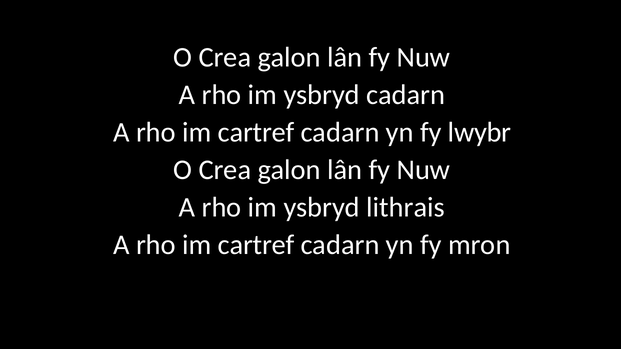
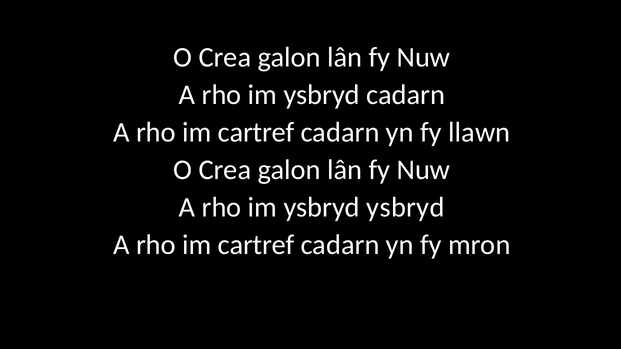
lwybr: lwybr -> llawn
ysbryd lithrais: lithrais -> ysbryd
